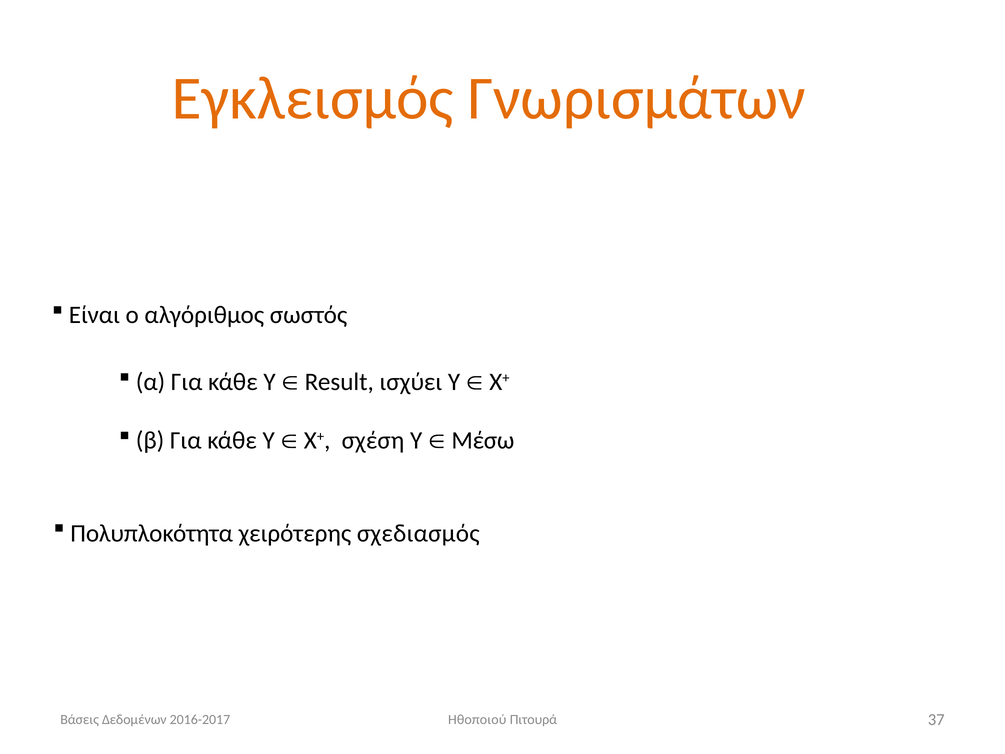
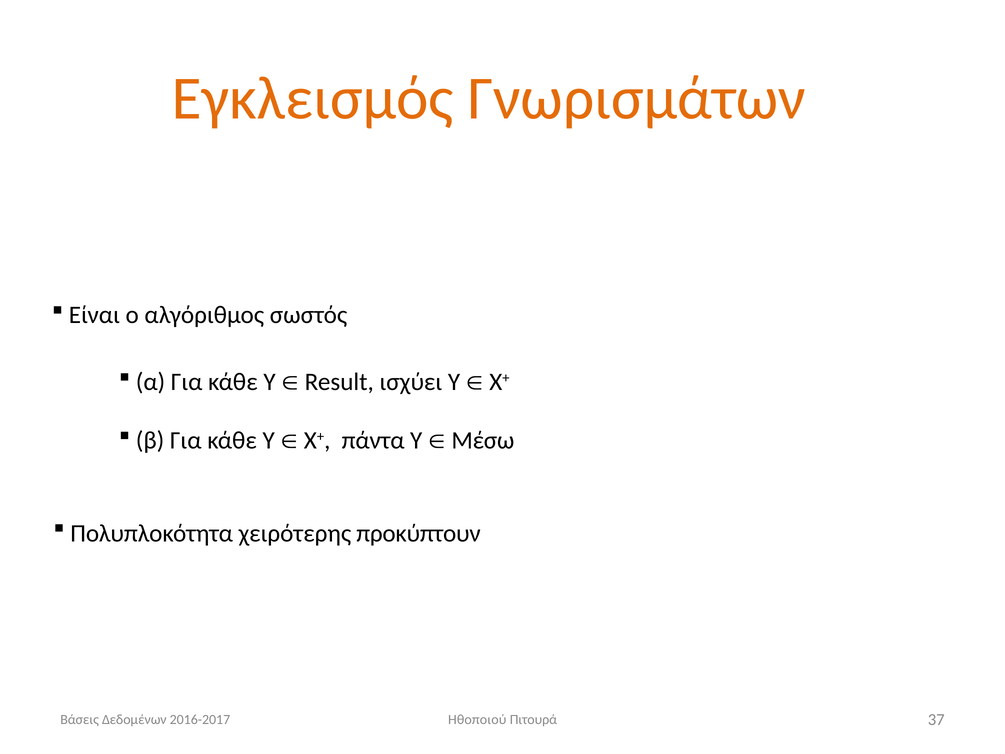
σχέση: σχέση -> πάντα
σχεδιασμός: σχεδιασμός -> προκύπτουν
